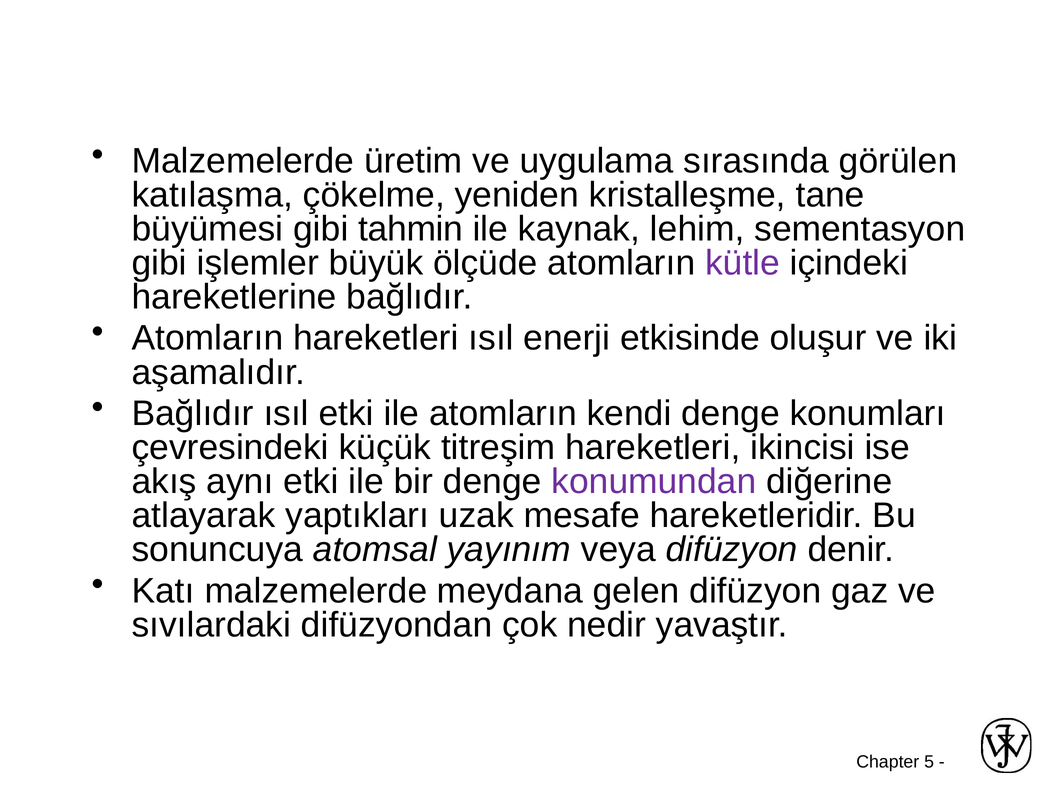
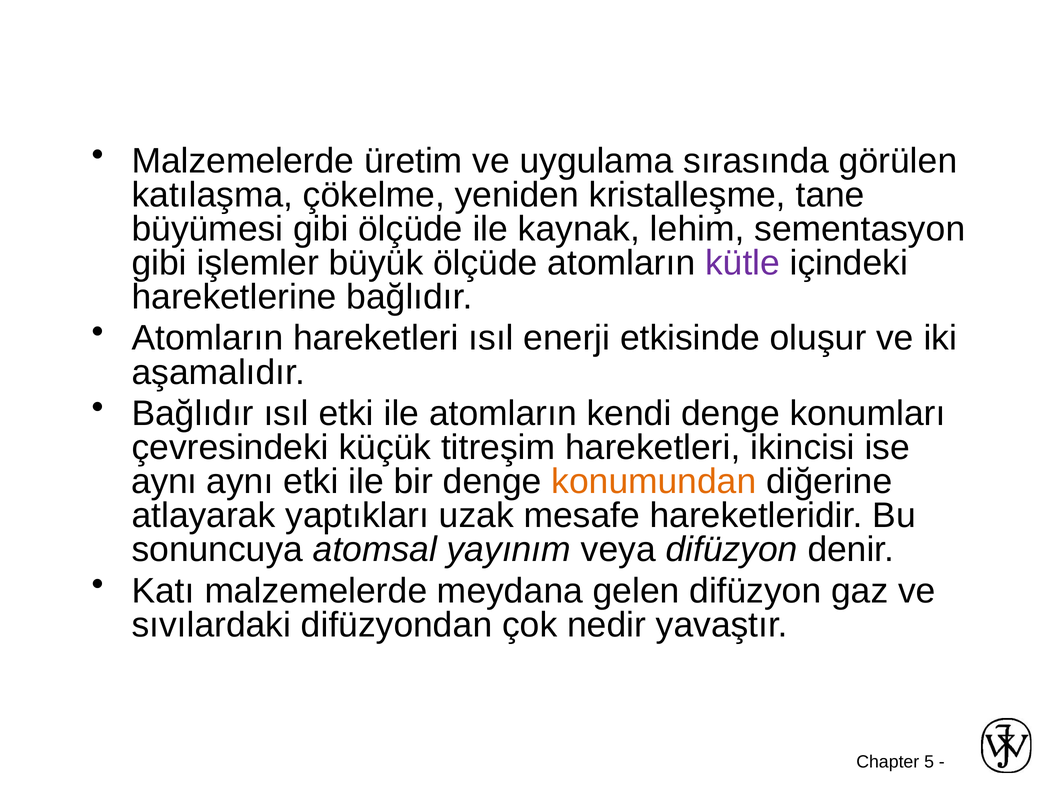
gibi tahmin: tahmin -> ölçüde
akış at (164, 482): akış -> aynı
konumundan colour: purple -> orange
